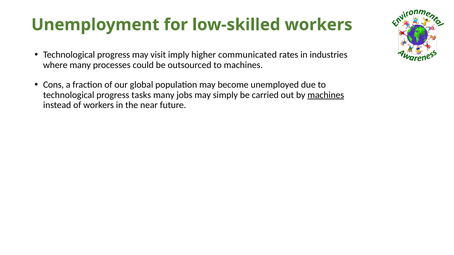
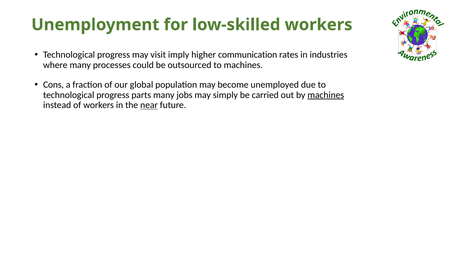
communicated: communicated -> communication
tasks: tasks -> parts
near underline: none -> present
